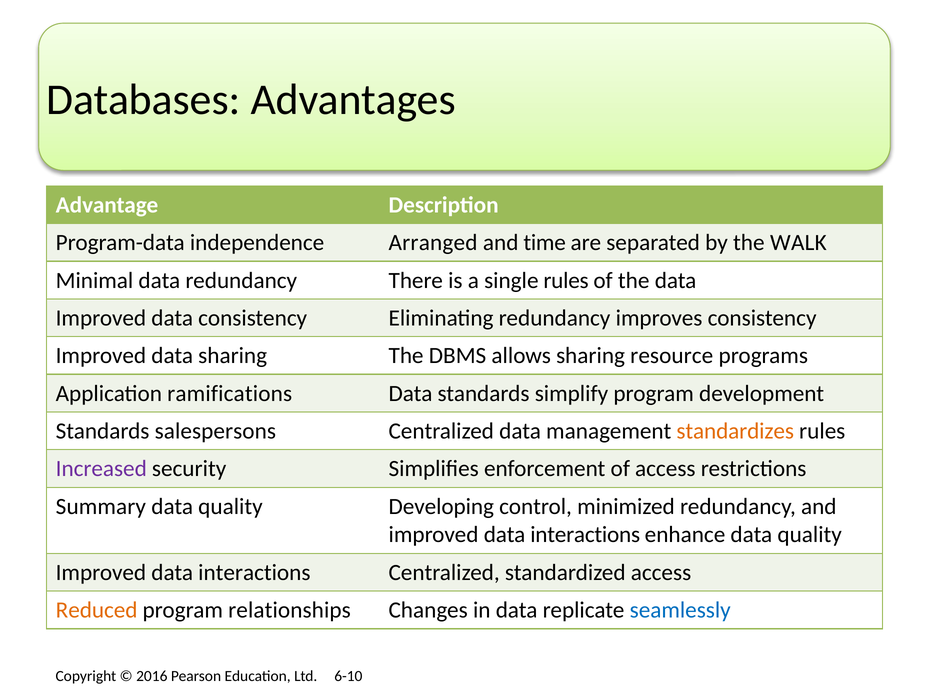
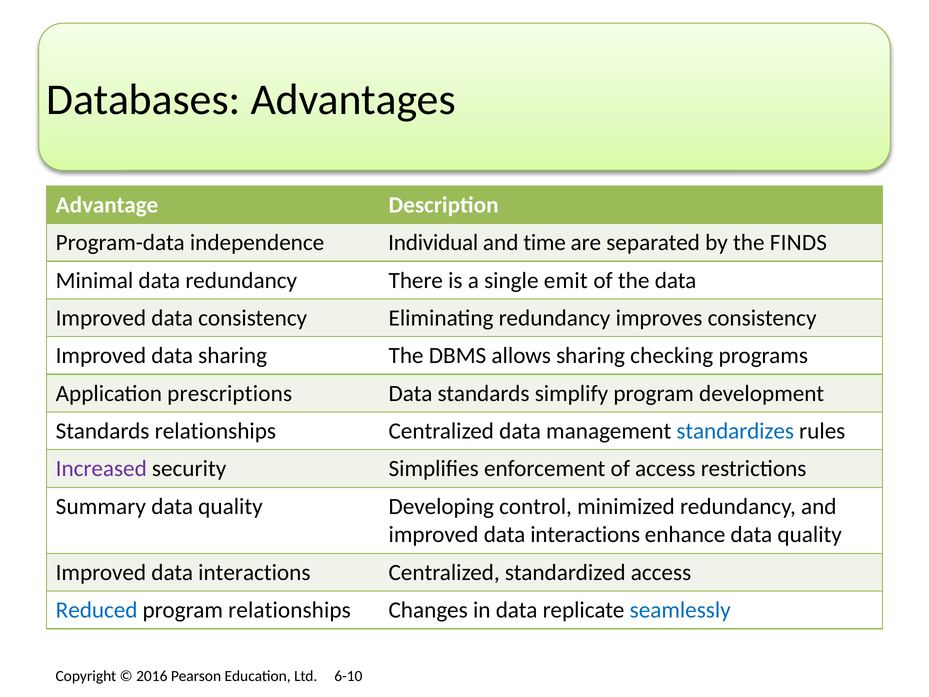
Arranged: Arranged -> Individual
WALK: WALK -> FINDS
single rules: rules -> emit
resource: resource -> checking
ramifications: ramifications -> prescriptions
Standards salespersons: salespersons -> relationships
standardizes colour: orange -> blue
Reduced colour: orange -> blue
